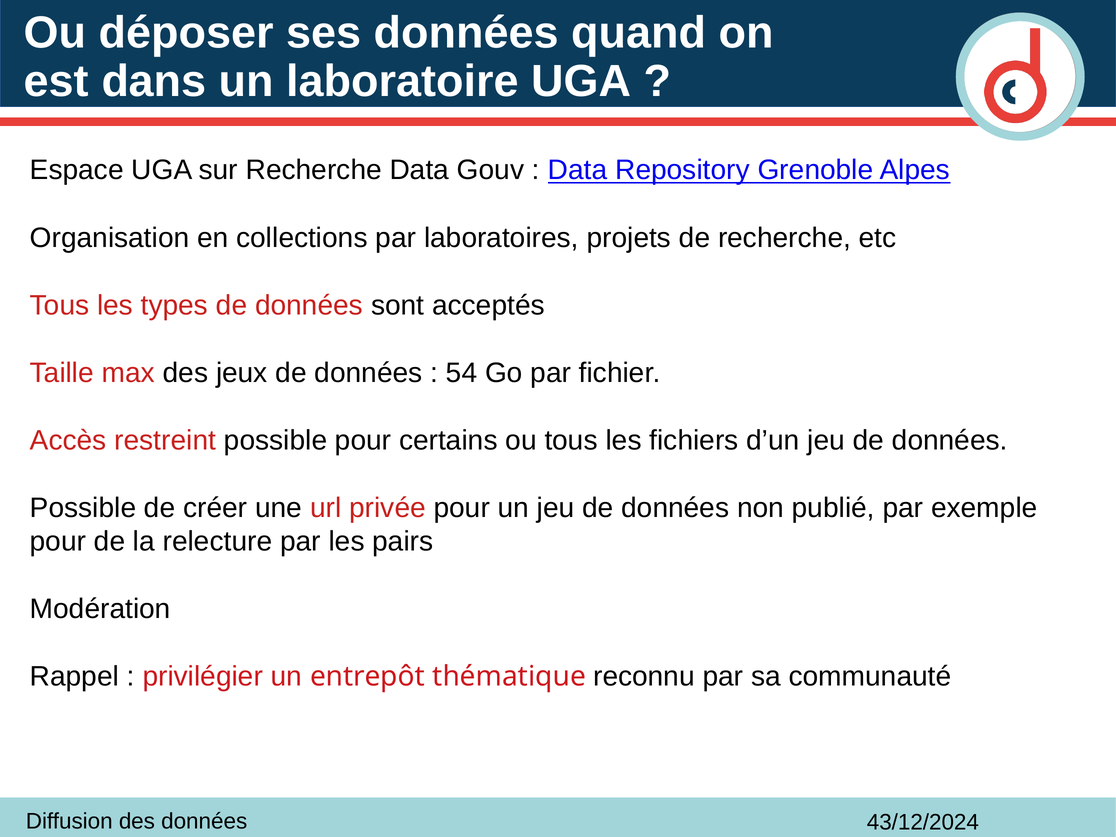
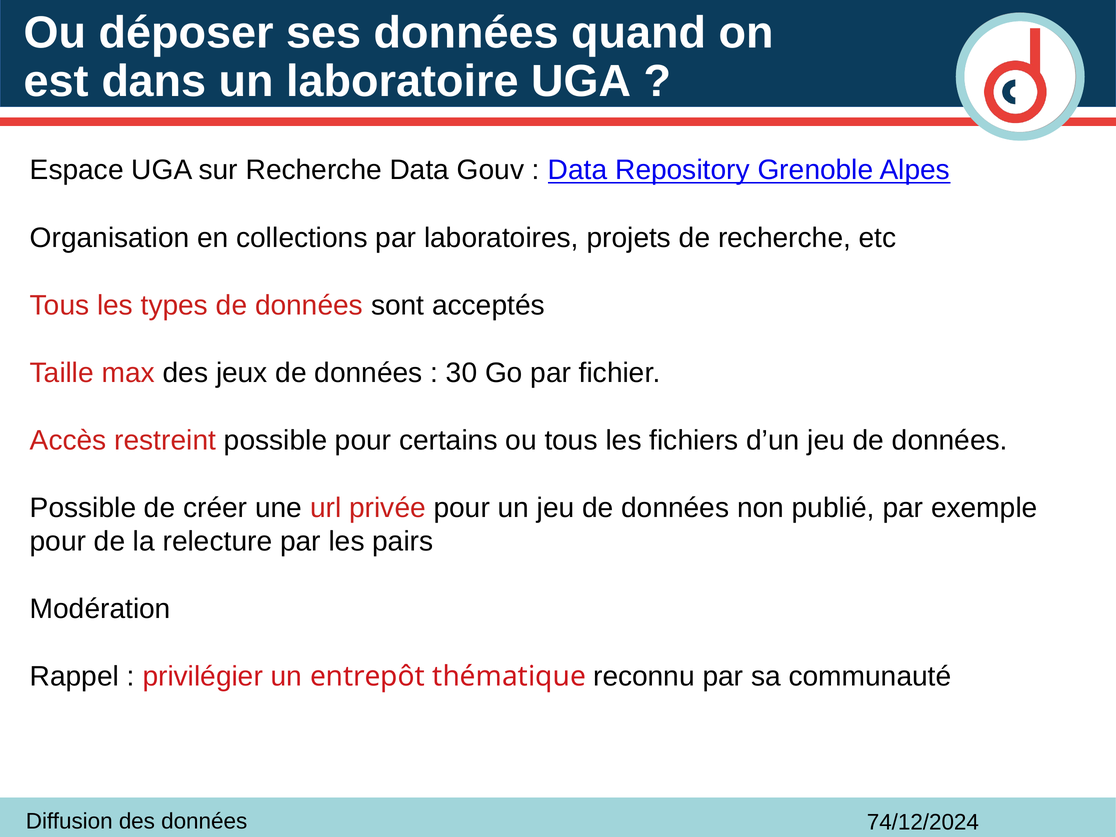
54: 54 -> 30
43/12/2024: 43/12/2024 -> 74/12/2024
